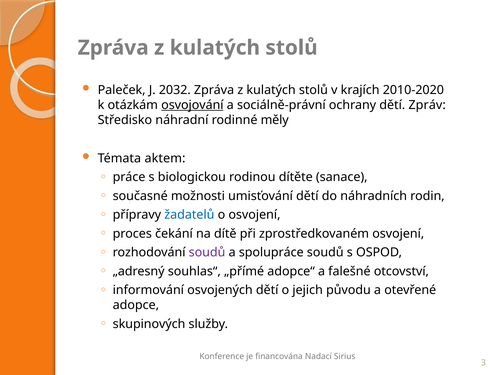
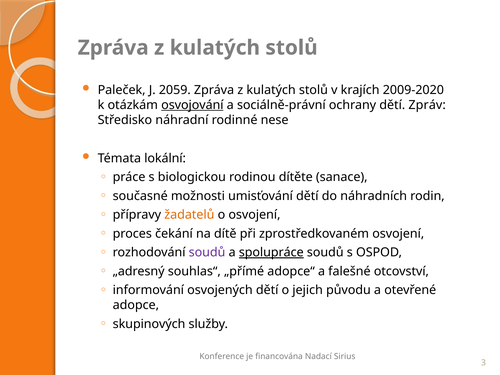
2032: 2032 -> 2059
2010-2020: 2010-2020 -> 2009-2020
měly: měly -> nese
aktem: aktem -> lokální
žadatelů colour: blue -> orange
spolupráce underline: none -> present
